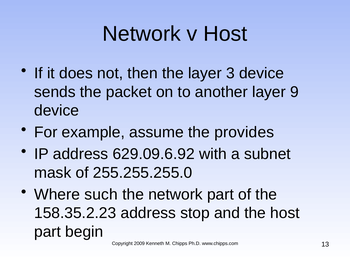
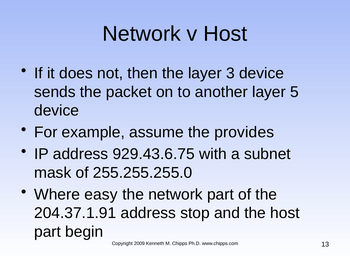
9: 9 -> 5
629.09.6.92: 629.09.6.92 -> 929.43.6.75
such: such -> easy
158.35.2.23: 158.35.2.23 -> 204.37.1.91
